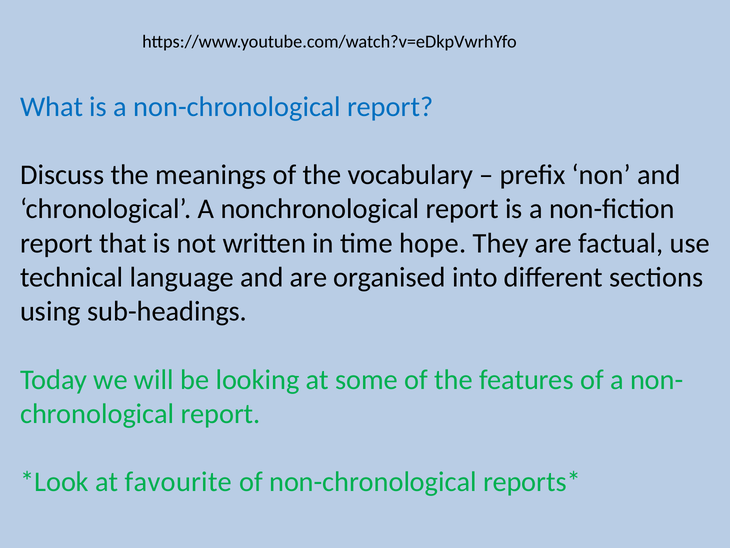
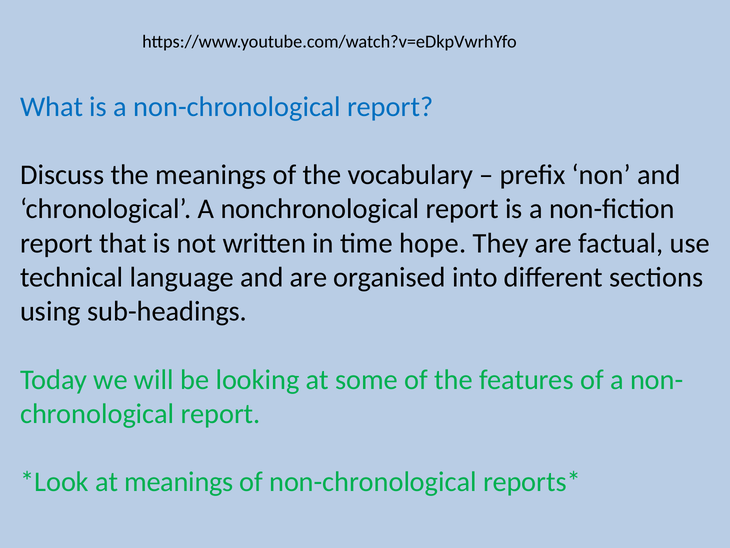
at favourite: favourite -> meanings
